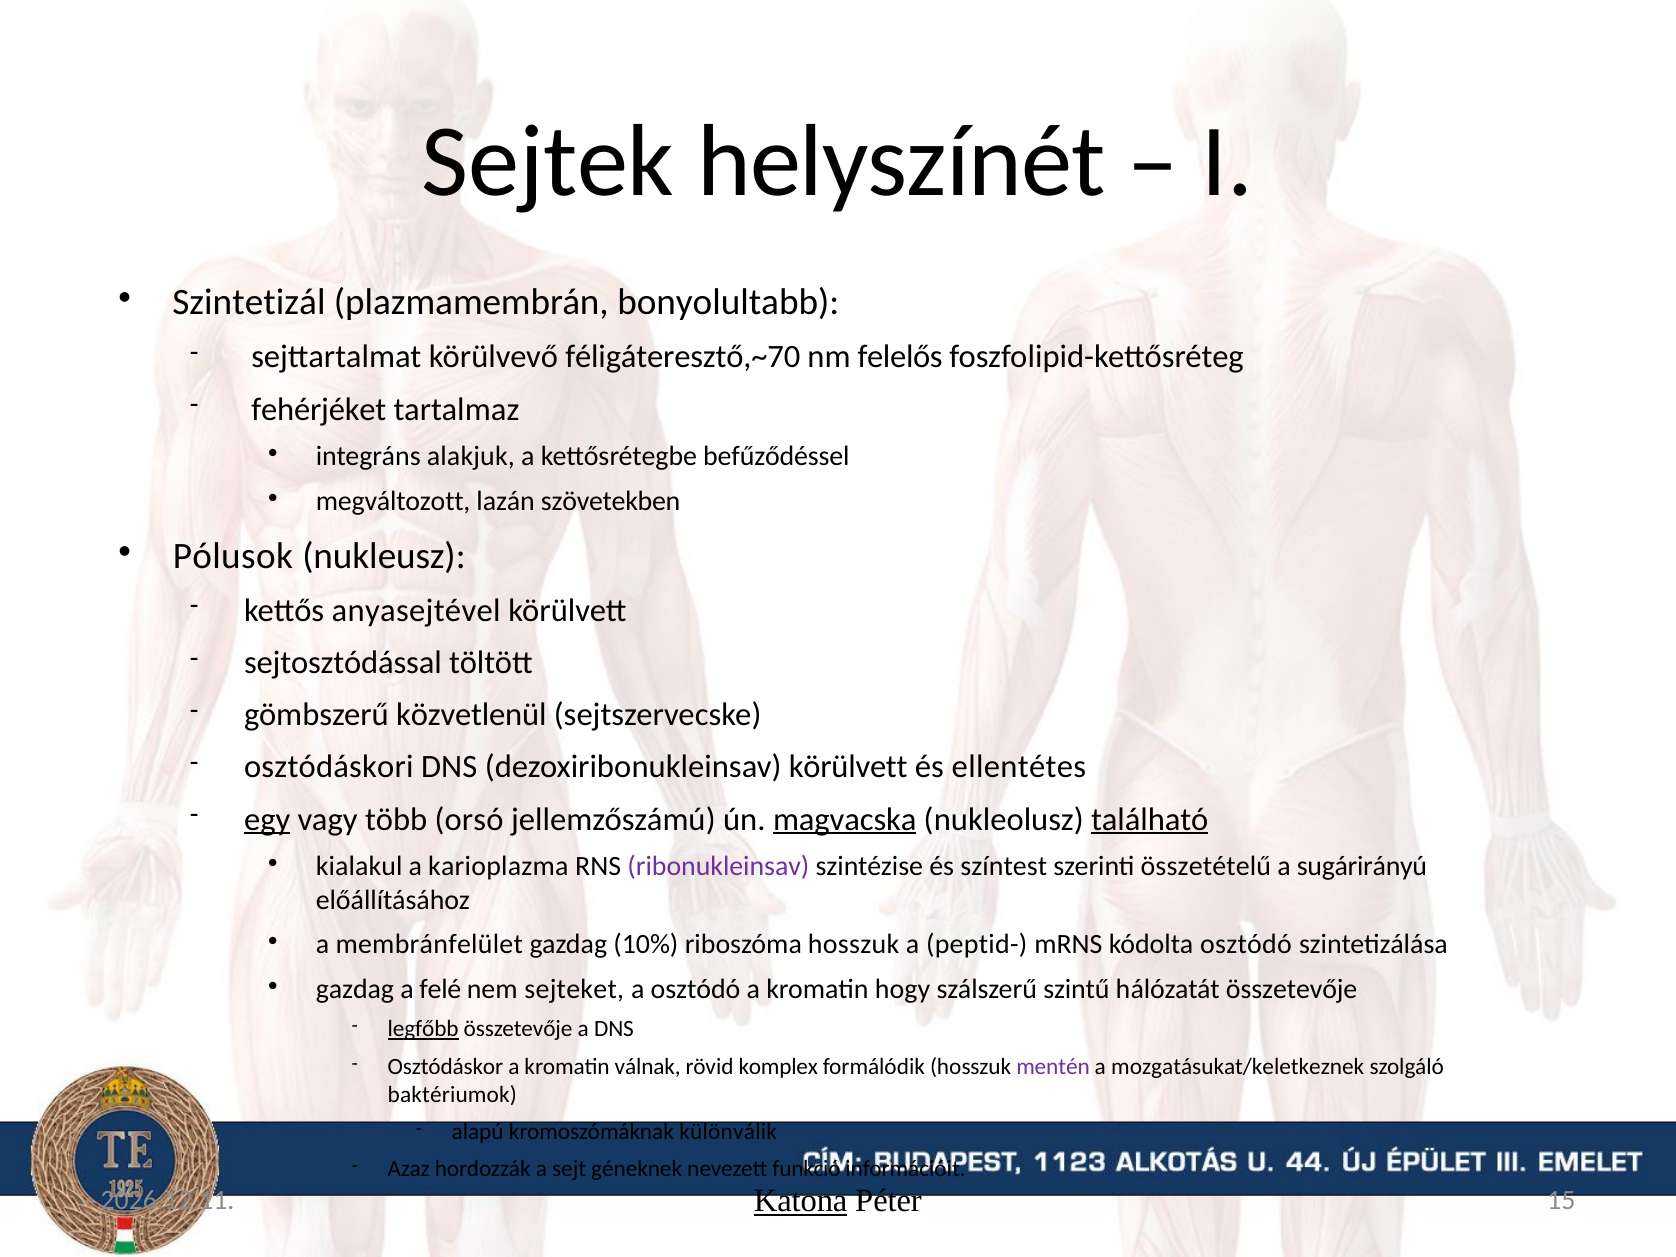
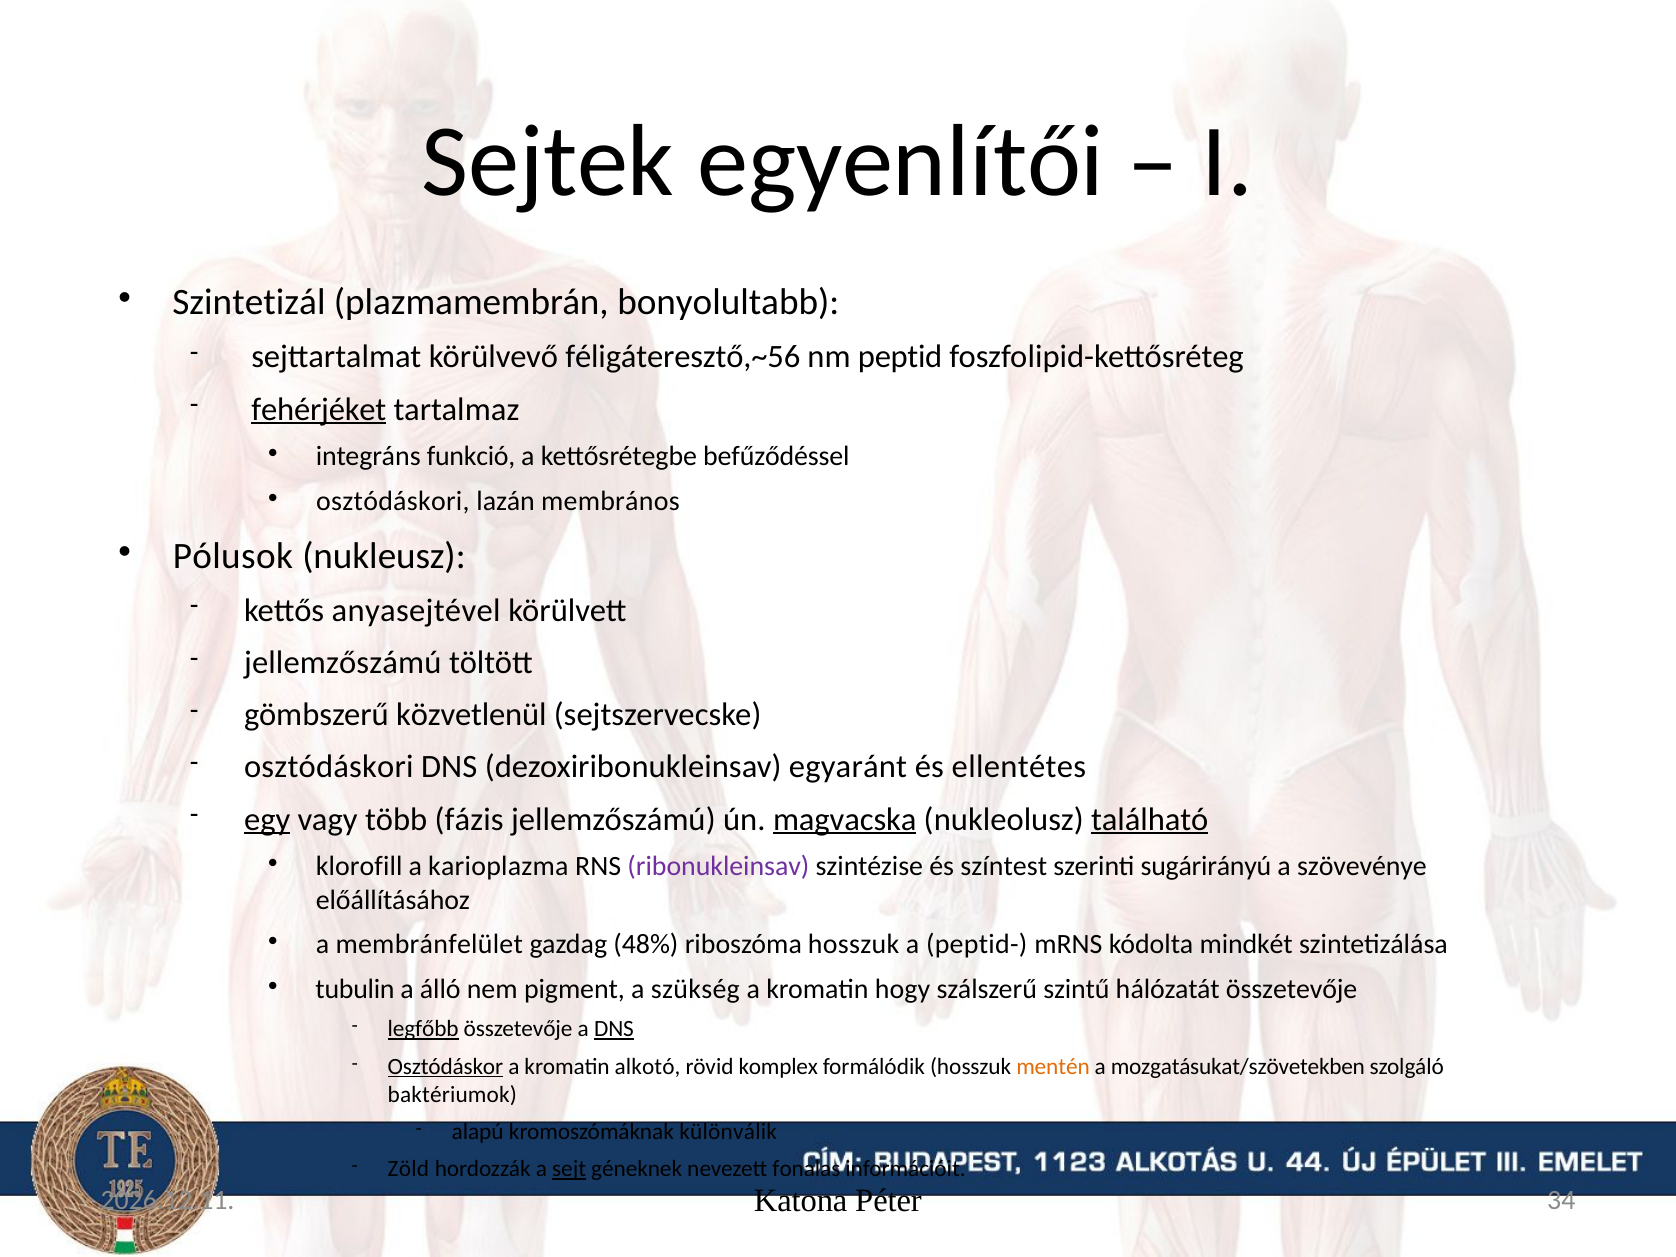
helyszínét: helyszínét -> egyenlítői
féligáteresztő,~70: féligáteresztő,~70 -> féligáteresztő,~56
felelős: felelős -> peptid
fehérjéket underline: none -> present
alakjuk: alakjuk -> funkció
megváltozott at (393, 501): megváltozott -> osztódáskori
szövetekben: szövetekben -> membrános
sejtosztódással at (343, 663): sejtosztódással -> jellemzőszámú
dezoxiribonukleinsav körülvett: körülvett -> egyaránt
orsó: orsó -> fázis
kialakul: kialakul -> klorofill
összetételű: összetételű -> sugárirányú
sugárirányú: sugárirányú -> szövevénye
10%: 10% -> 48%
kódolta osztódó: osztódó -> mindkét
gazdag at (355, 989): gazdag -> tubulin
felé: felé -> álló
sejteket: sejteket -> pigment
a osztódó: osztódó -> szükség
DNS at (614, 1029) underline: none -> present
Osztódáskor underline: none -> present
válnak: válnak -> alkotó
mentén colour: purple -> orange
mozgatásukat/keletkeznek: mozgatásukat/keletkeznek -> mozgatásukat/szövetekben
Azaz: Azaz -> Zöld
sejt underline: none -> present
funkció: funkció -> fonalas
Katona underline: present -> none
15: 15 -> 34
